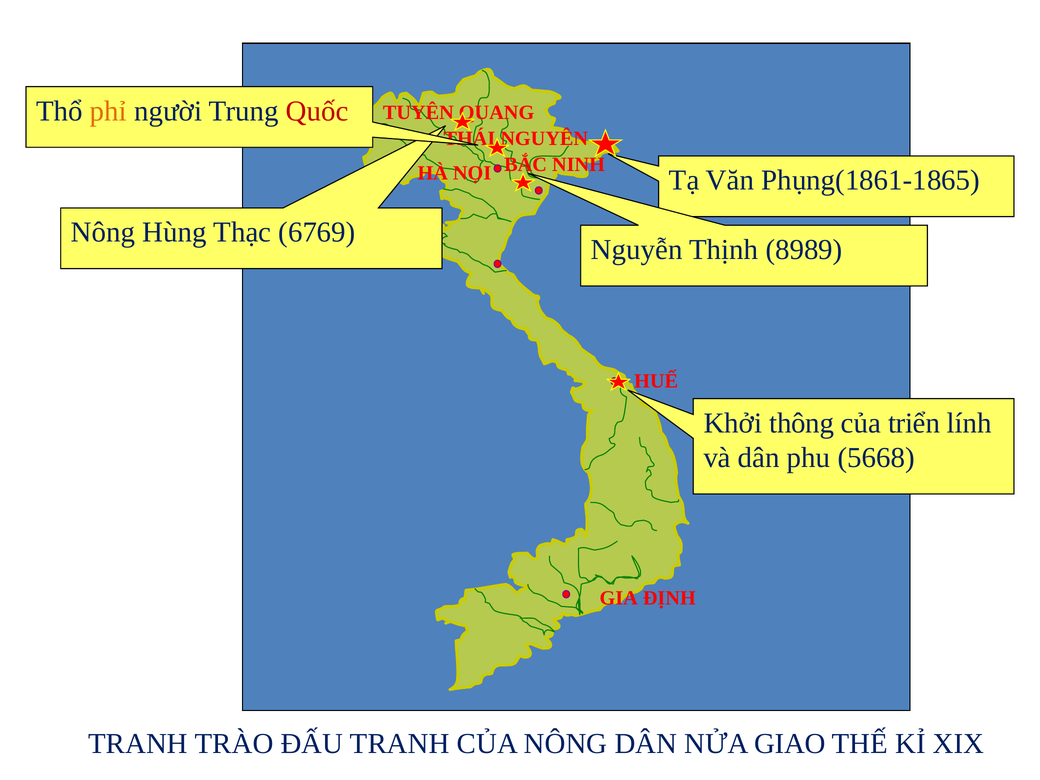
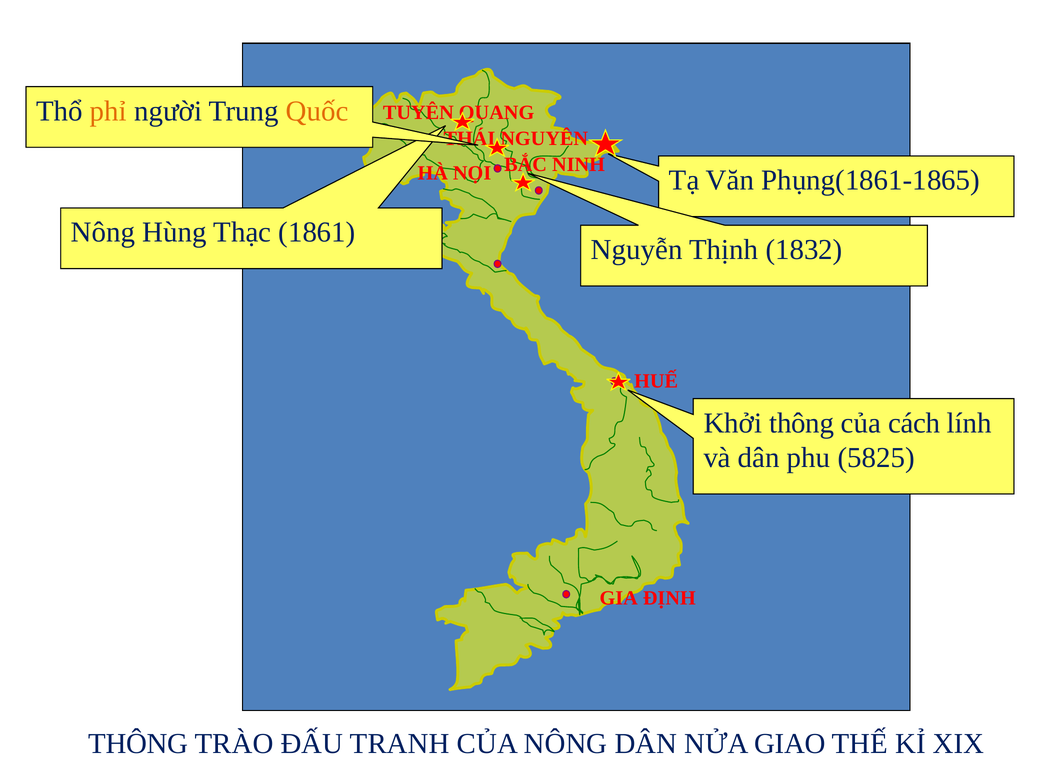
Quốc colour: red -> orange
6769: 6769 -> 1861
8989: 8989 -> 1832
triển: triển -> cách
5668: 5668 -> 5825
TRANH at (138, 744): TRANH -> THÔNG
